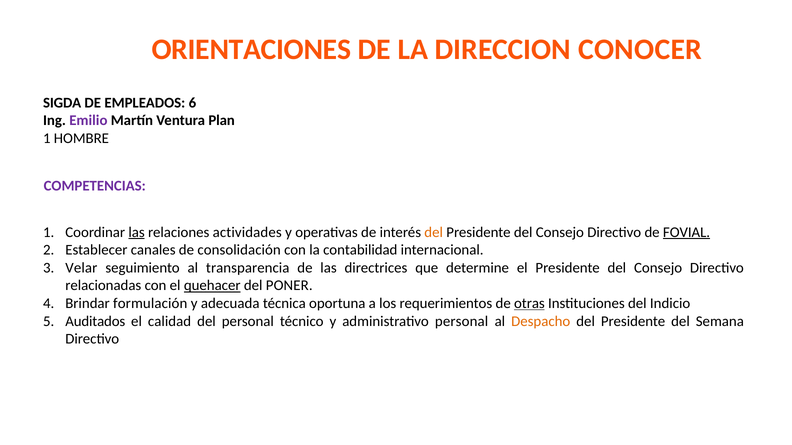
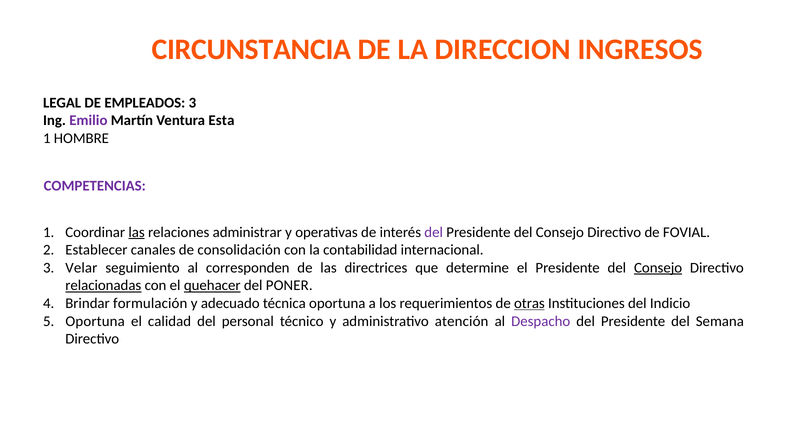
ORIENTACIONES: ORIENTACIONES -> CIRCUNSTANCIA
CONOCER: CONOCER -> INGRESOS
SIGDA: SIGDA -> LEGAL
EMPLEADOS 6: 6 -> 3
Plan: Plan -> Esta
actividades: actividades -> administrar
del at (434, 232) colour: orange -> purple
FOVIAL underline: present -> none
transparencia: transparencia -> corresponden
Consejo at (658, 268) underline: none -> present
relacionadas underline: none -> present
adecuada: adecuada -> adecuado
Auditados at (95, 322): Auditados -> Oportuna
administrativo personal: personal -> atención
Despacho colour: orange -> purple
